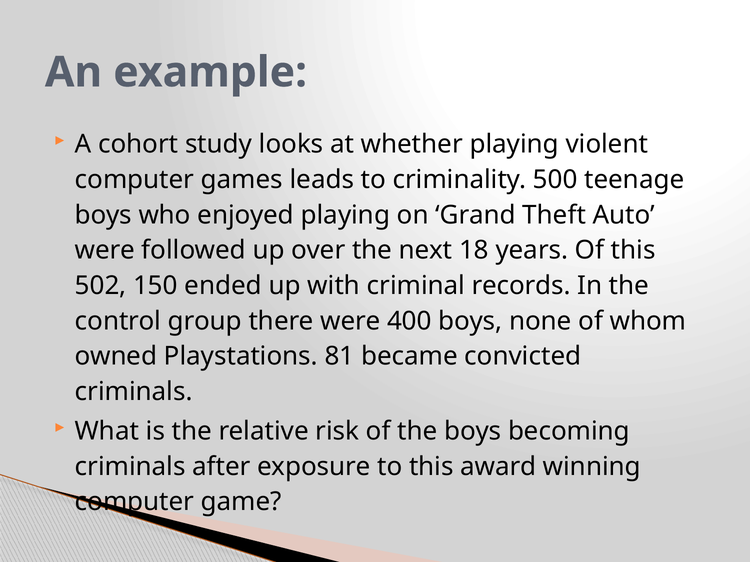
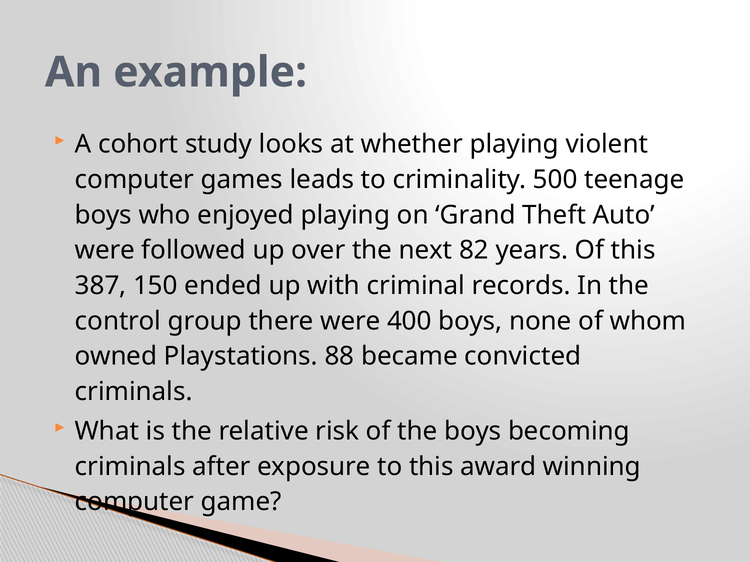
18: 18 -> 82
502: 502 -> 387
81: 81 -> 88
